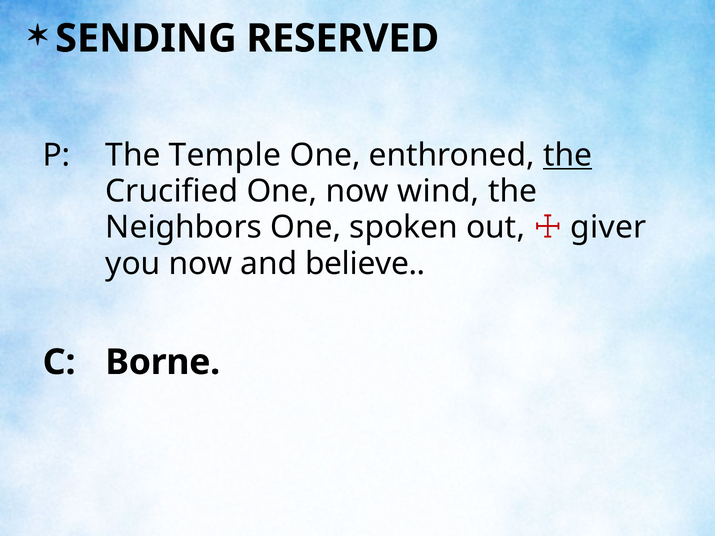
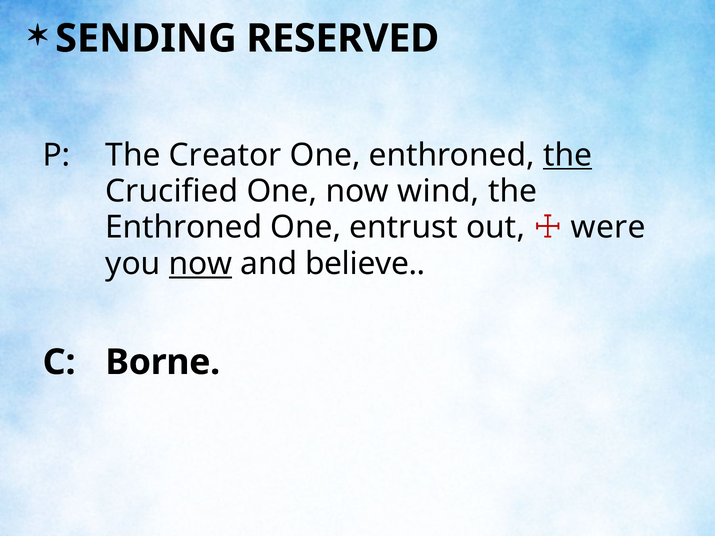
Temple: Temple -> Creator
Neighbors at (184, 228): Neighbors -> Enthroned
spoken: spoken -> entrust
giver: giver -> were
now at (200, 264) underline: none -> present
